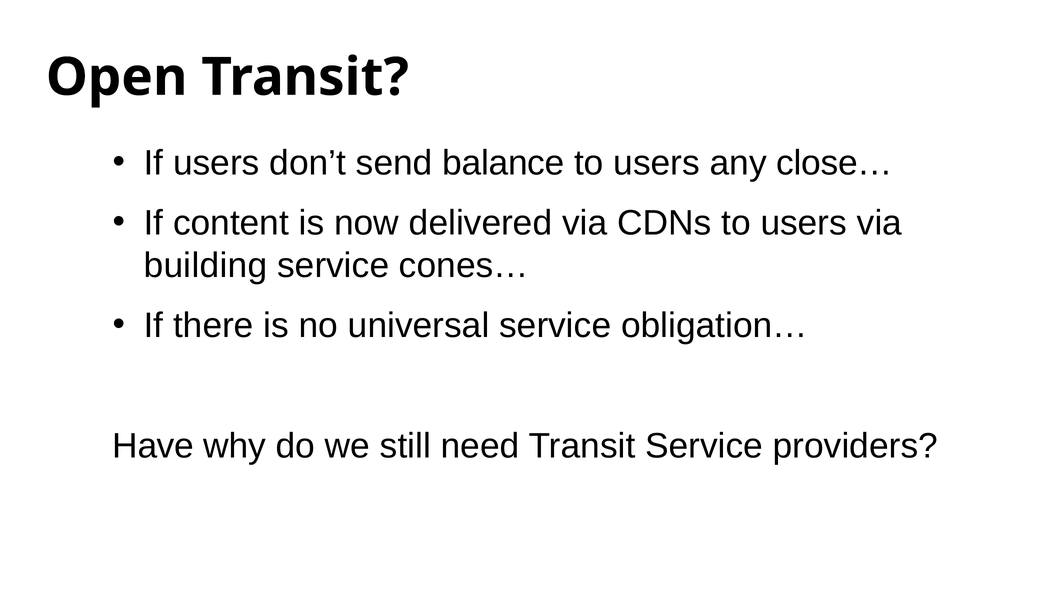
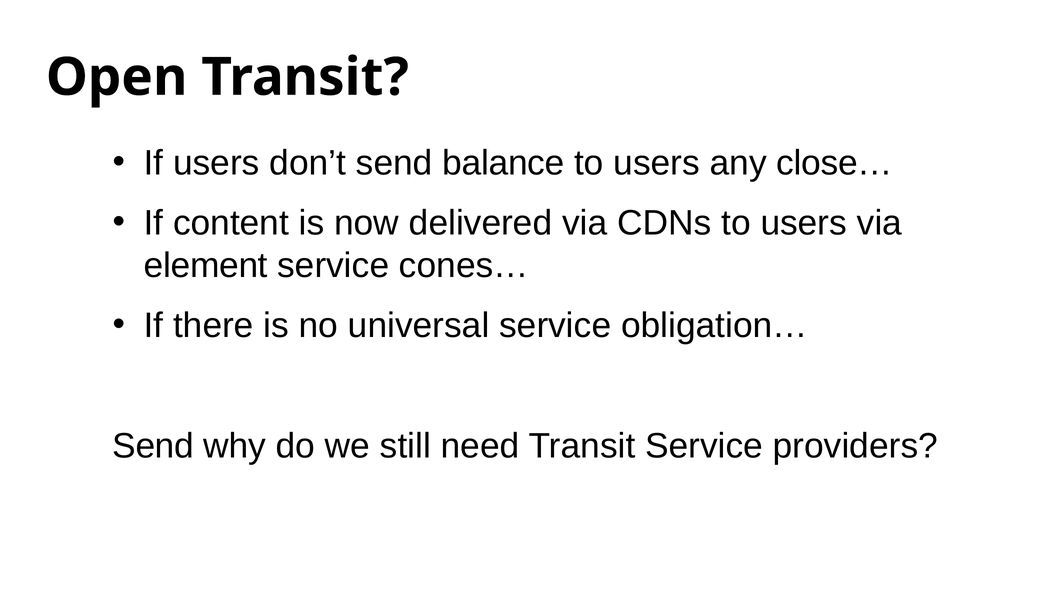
building: building -> element
Have at (153, 446): Have -> Send
